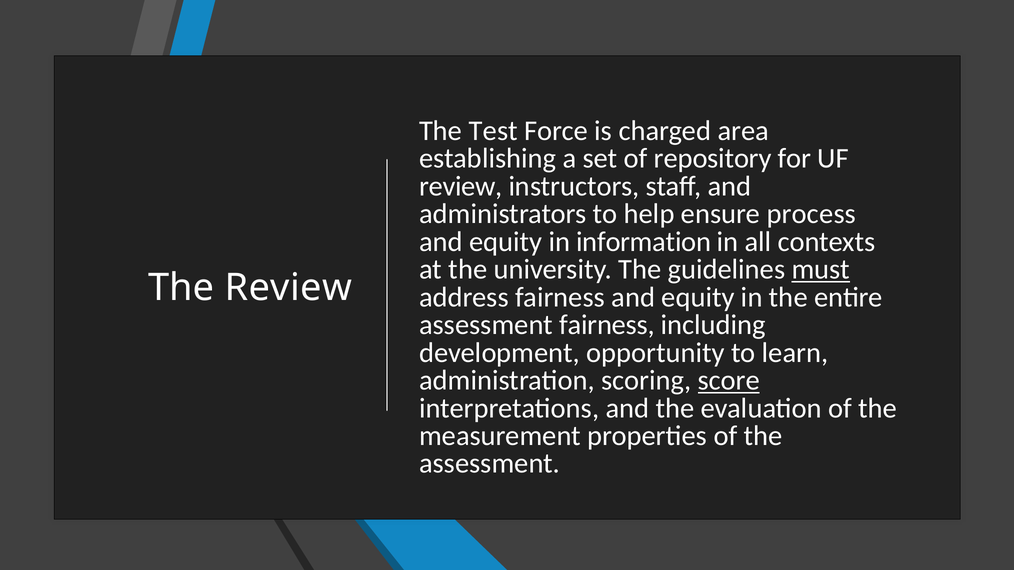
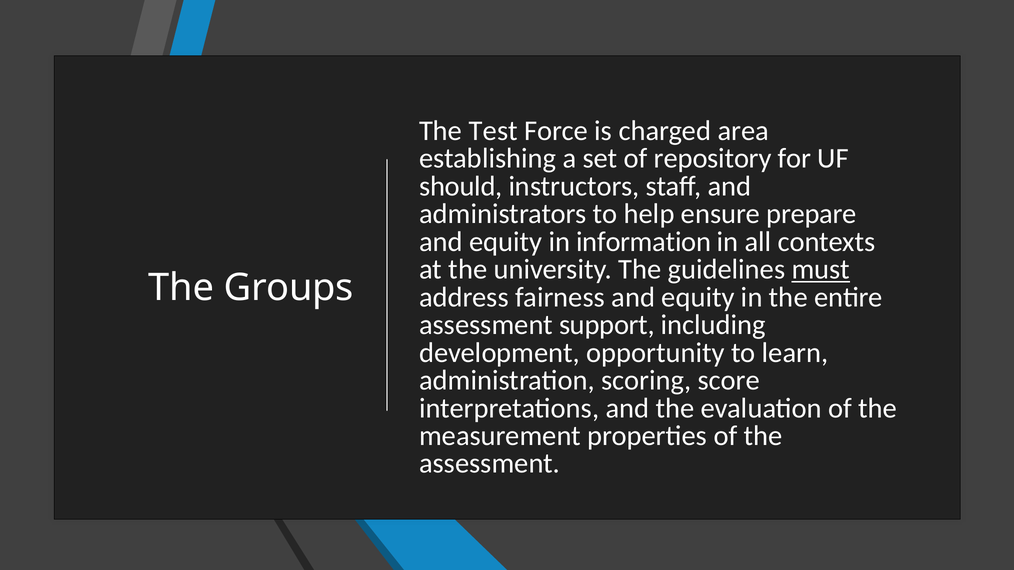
review at (461, 186): review -> should
process: process -> prepare
The Review: Review -> Groups
assessment fairness: fairness -> support
score underline: present -> none
